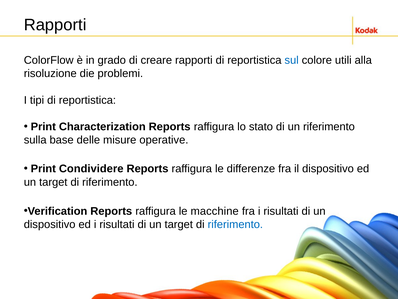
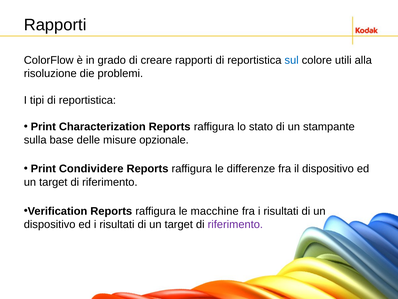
un riferimento: riferimento -> stampante
operative: operative -> opzionale
riferimento at (235, 224) colour: blue -> purple
